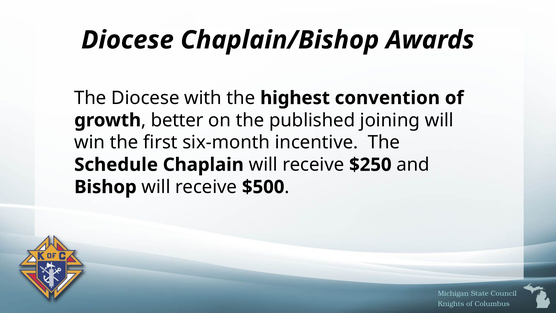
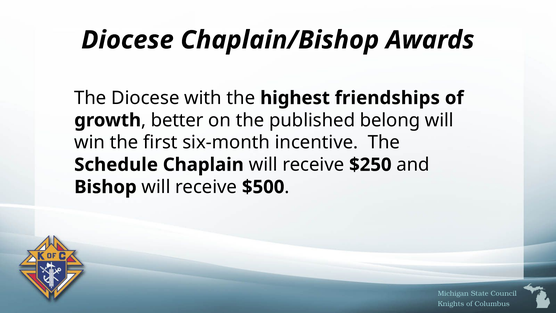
convention: convention -> friendships
joining: joining -> belong
